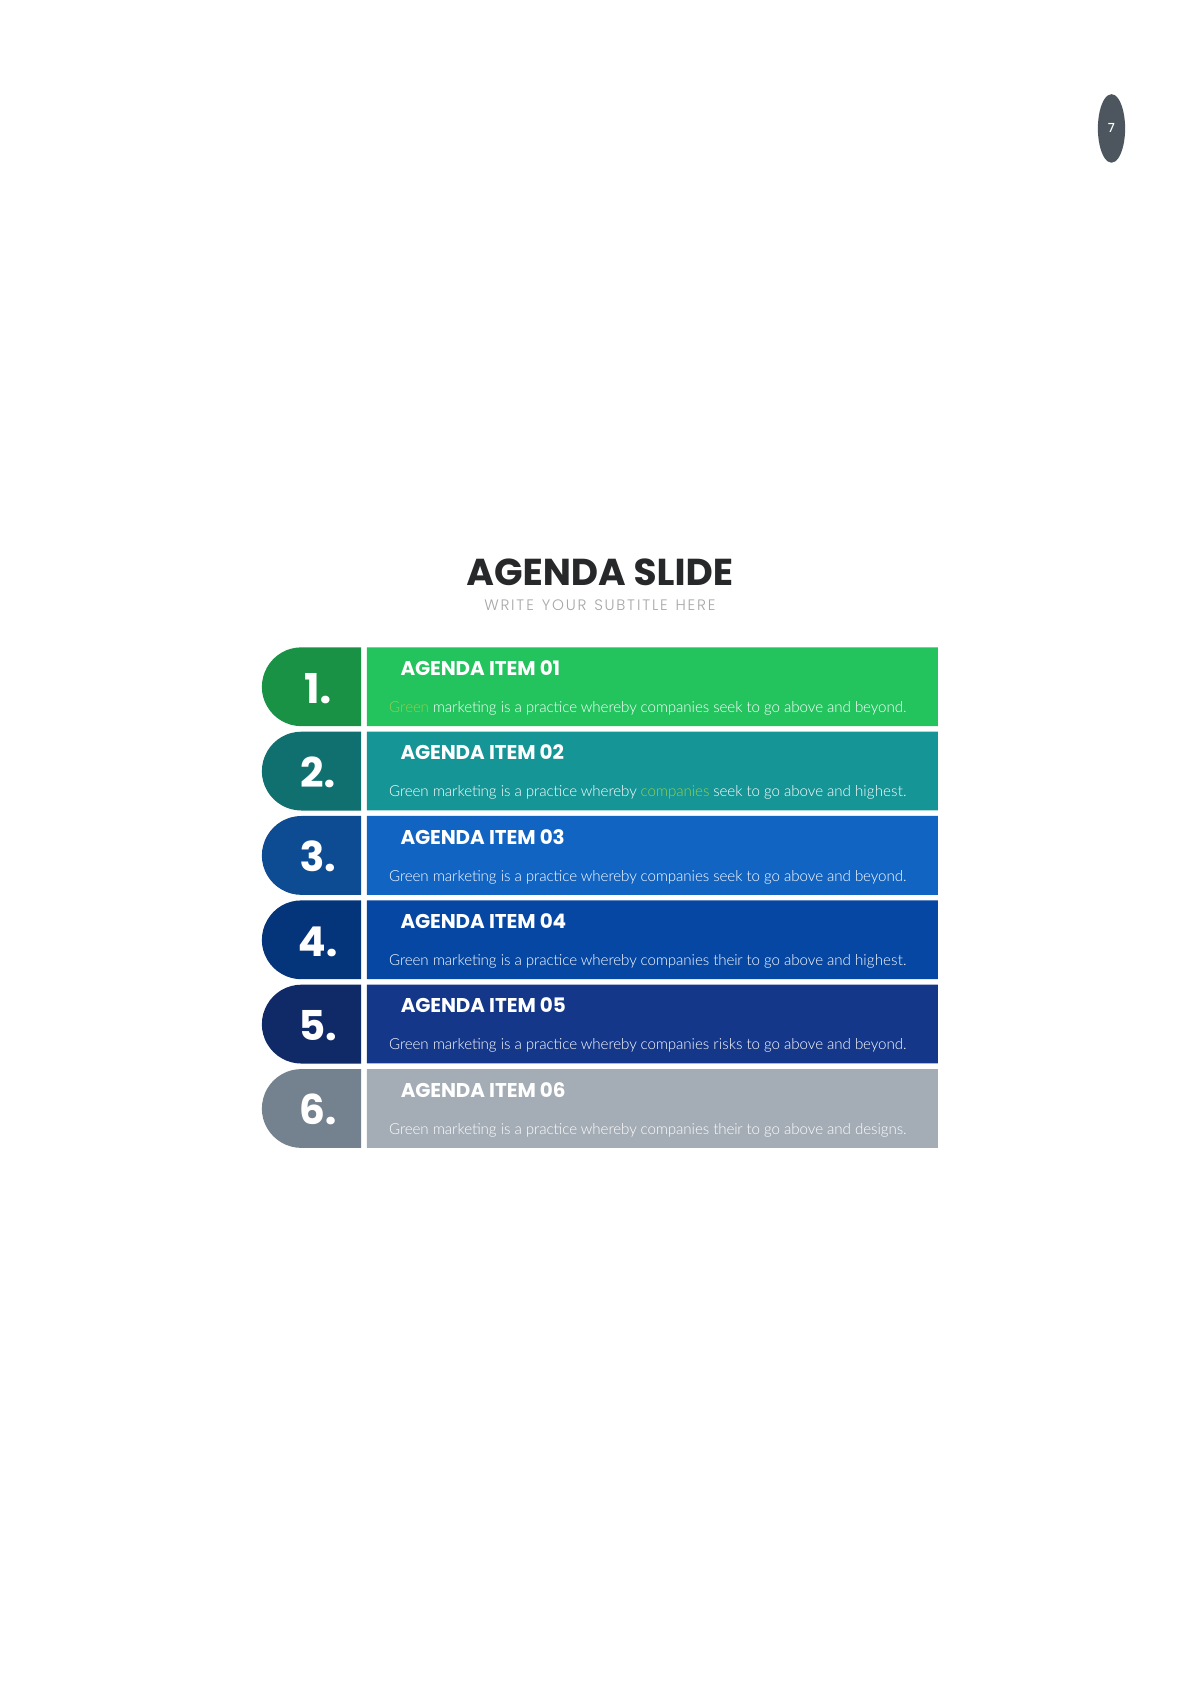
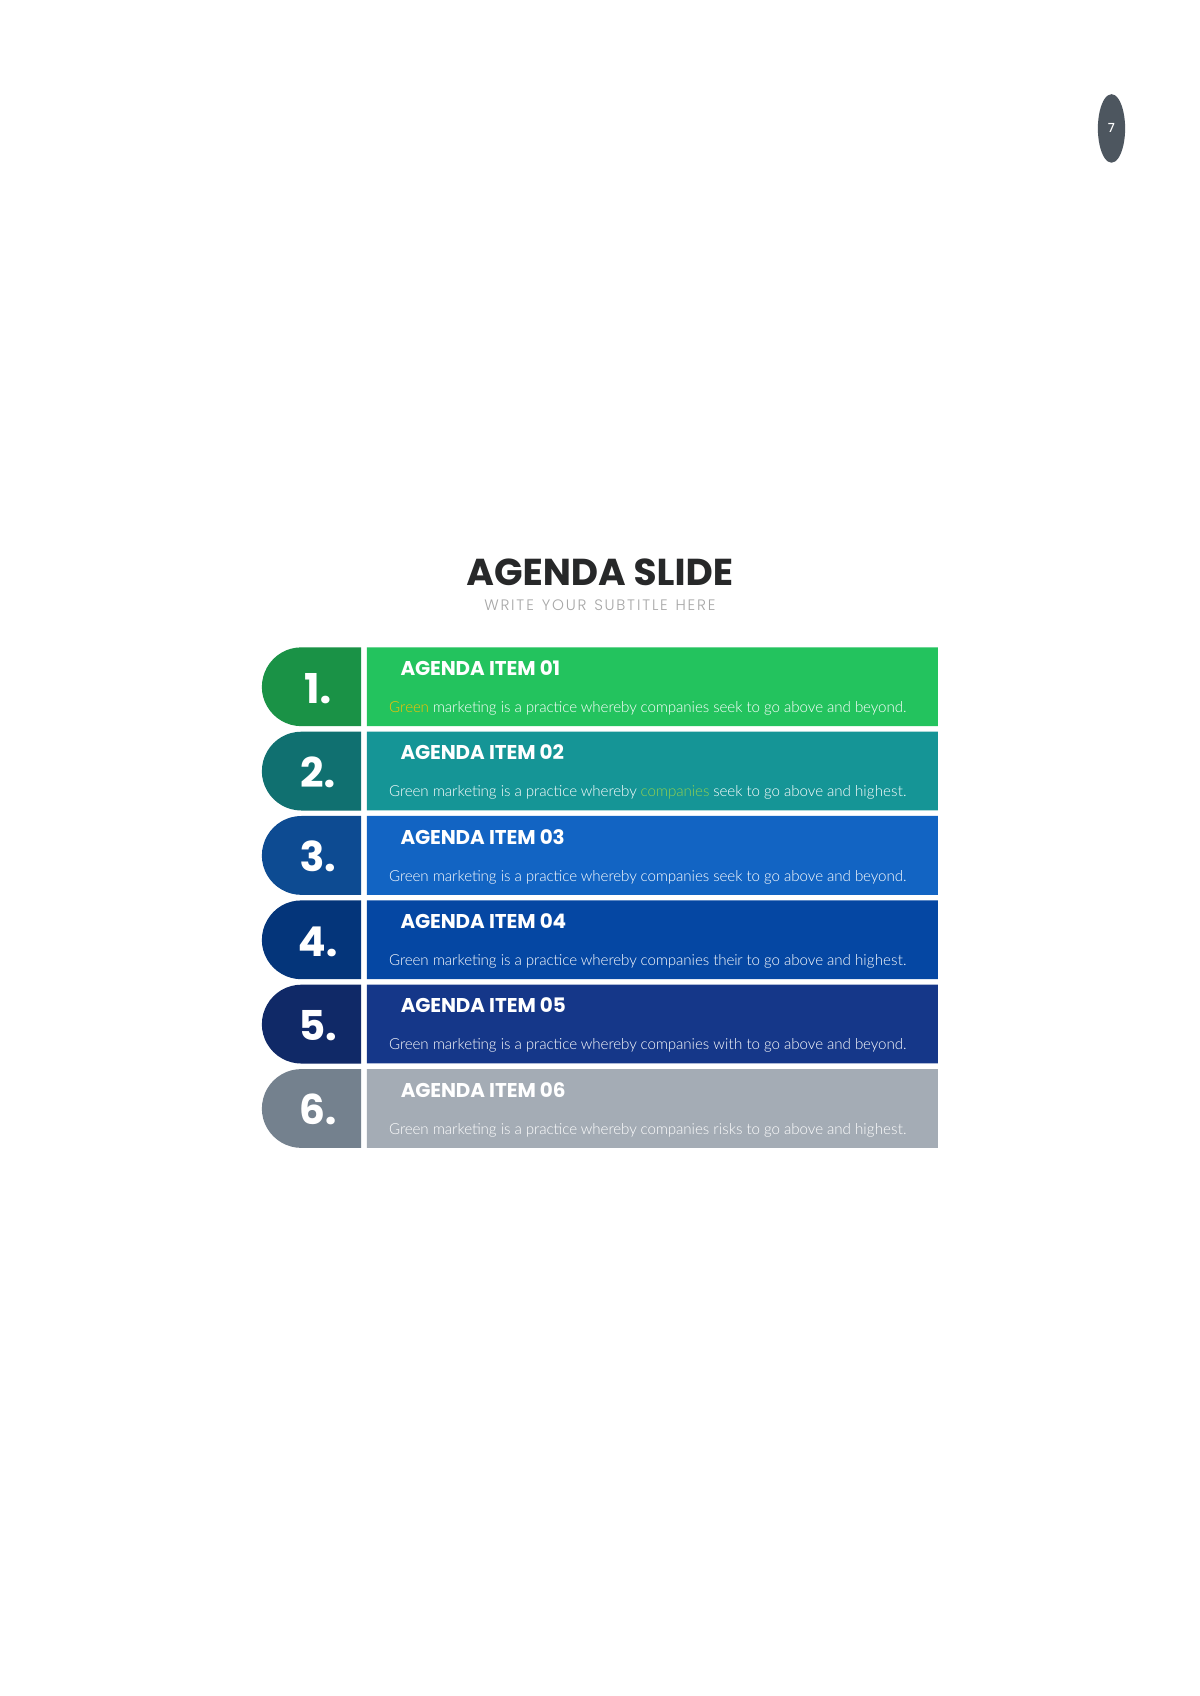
Green at (409, 708) colour: light green -> yellow
risks: risks -> with
their at (728, 1130): their -> risks
designs at (881, 1130): designs -> highest
